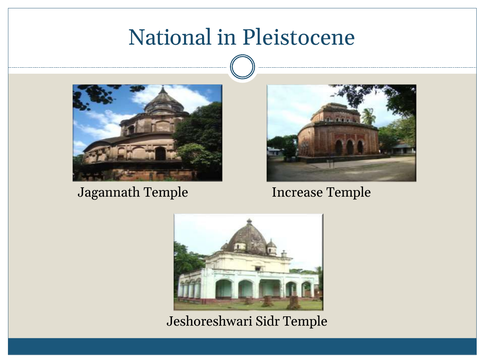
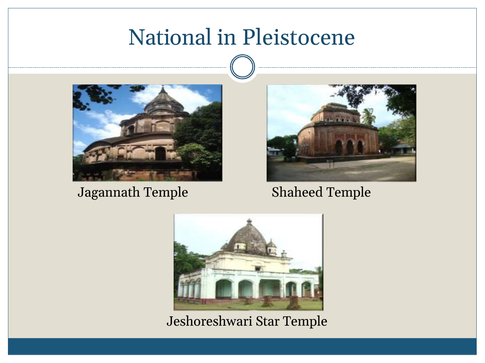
Increase: Increase -> Shaheed
Sidr: Sidr -> Star
